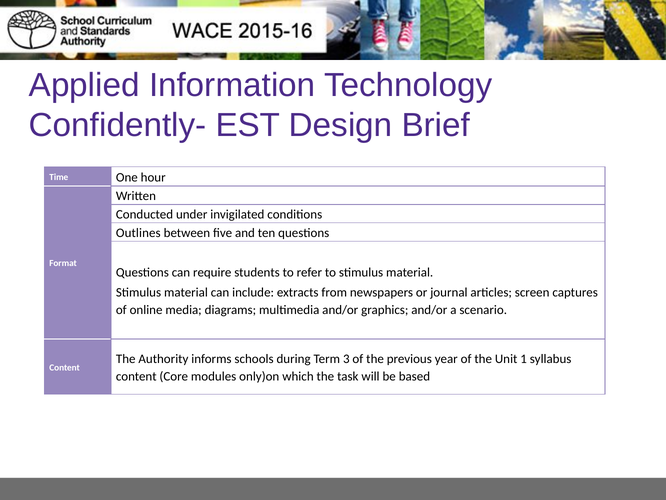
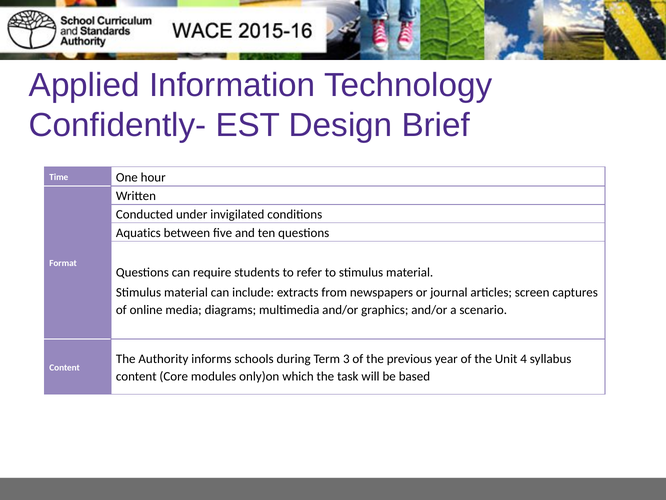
Outlines: Outlines -> Aquatics
1: 1 -> 4
